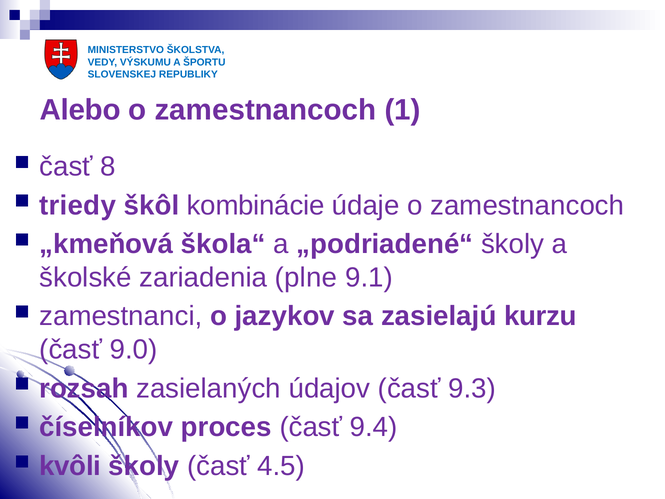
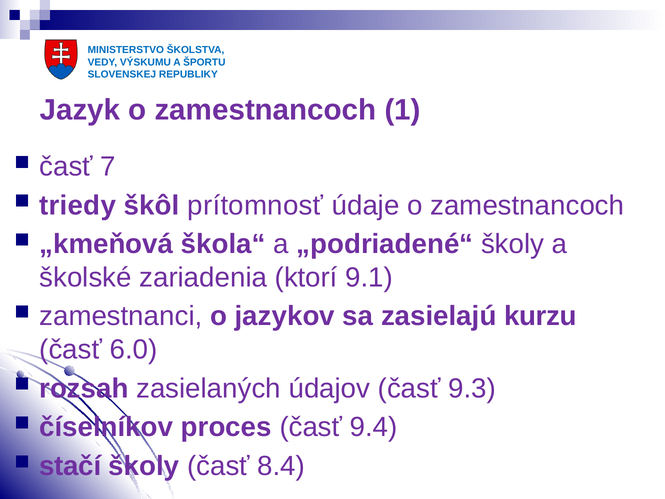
Alebo: Alebo -> Jazyk
8: 8 -> 7
kombinácie: kombinácie -> prítomnosť
plne: plne -> ktorí
9.0: 9.0 -> 6.0
kvôli: kvôli -> stačí
4.5: 4.5 -> 8.4
